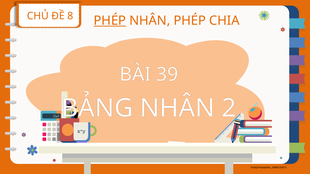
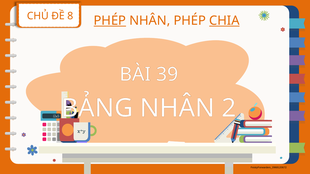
CHIA underline: none -> present
